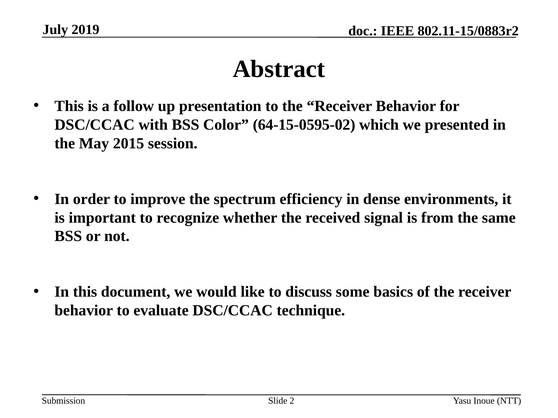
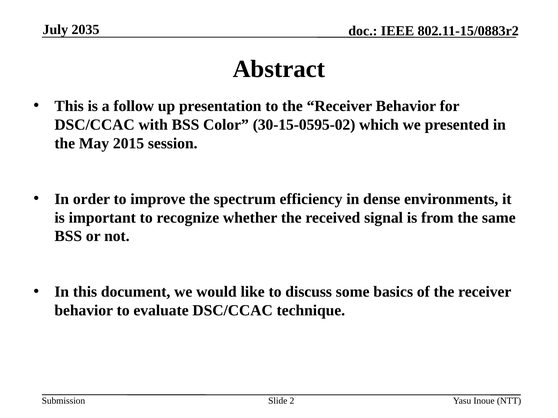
2019: 2019 -> 2035
64-15-0595-02: 64-15-0595-02 -> 30-15-0595-02
